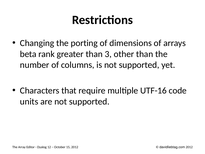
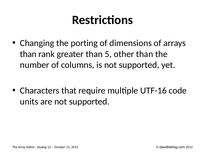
beta at (28, 54): beta -> than
3: 3 -> 5
